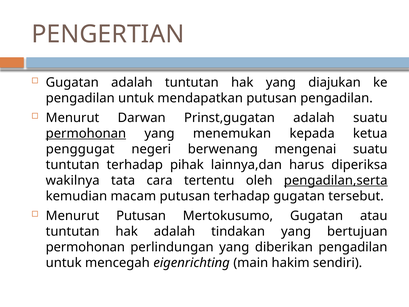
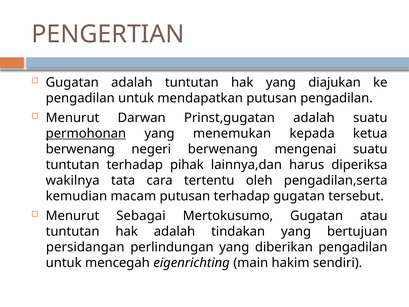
penggugat at (80, 149): penggugat -> berwenang
pengadilan,serta underline: present -> none
Menurut Putusan: Putusan -> Sebagai
permohonan at (85, 247): permohonan -> persidangan
